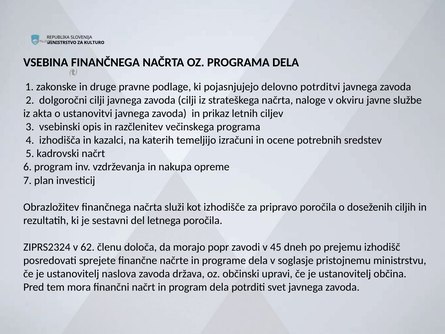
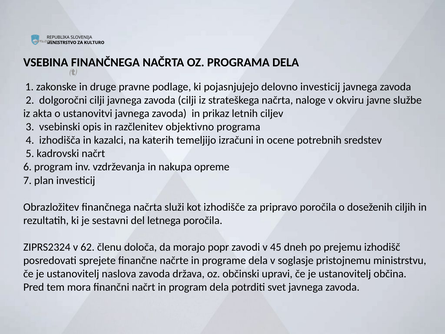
delovno potrditvi: potrditvi -> investicij
večinskega: večinskega -> objektivno
